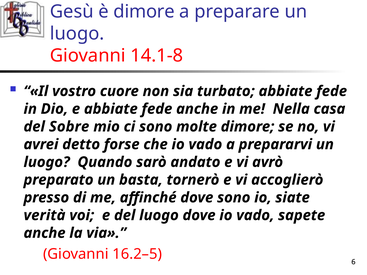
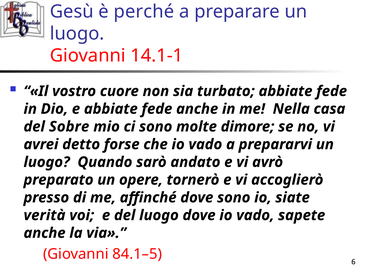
è dimore: dimore -> perché
14.1-8: 14.1-8 -> 14.1-1
basta: basta -> opere
16.2–5: 16.2–5 -> 84.1–5
